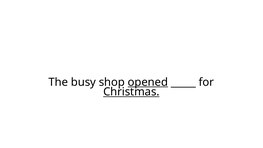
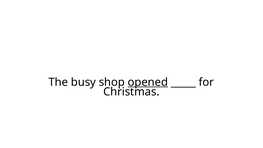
Christmas underline: present -> none
